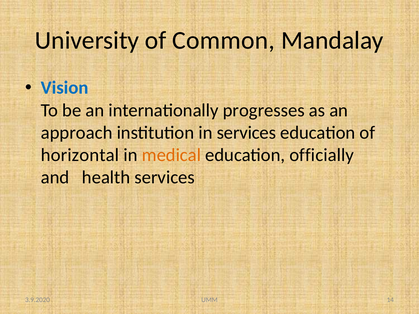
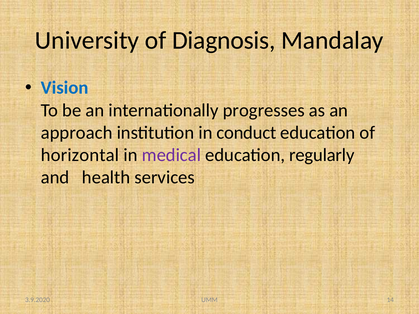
Common: Common -> Diagnosis
in services: services -> conduct
medical colour: orange -> purple
officially: officially -> regularly
